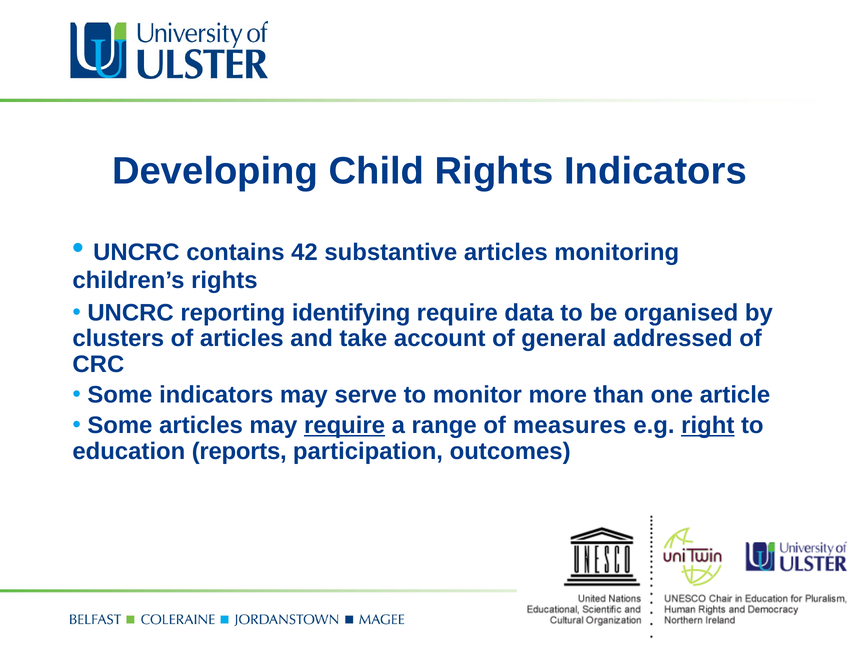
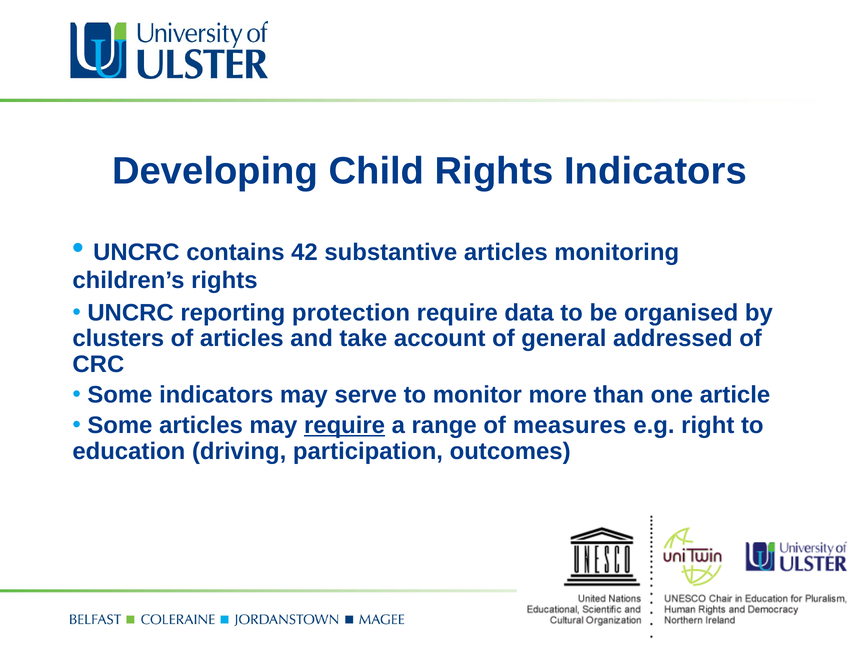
identifying: identifying -> protection
right underline: present -> none
reports: reports -> driving
